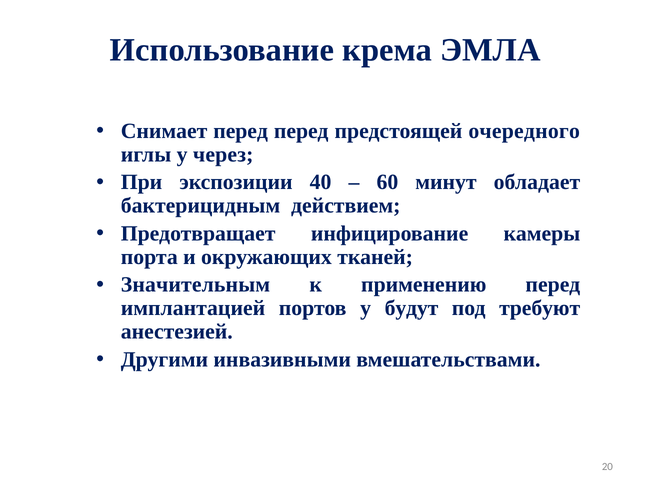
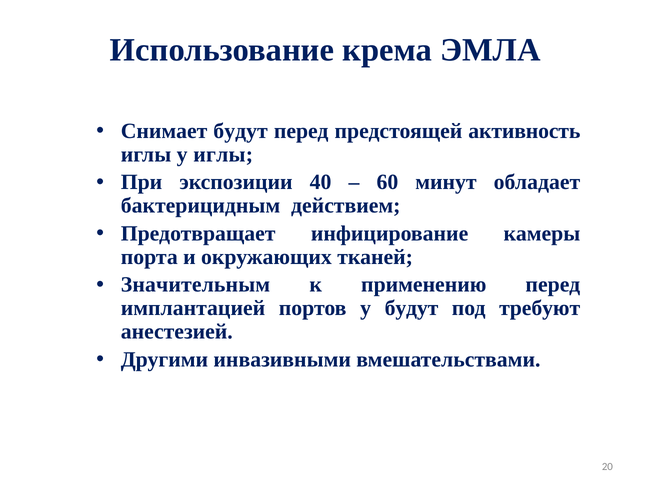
Снимает перед: перед -> будут
очередного: очередного -> активность
у через: через -> иглы
